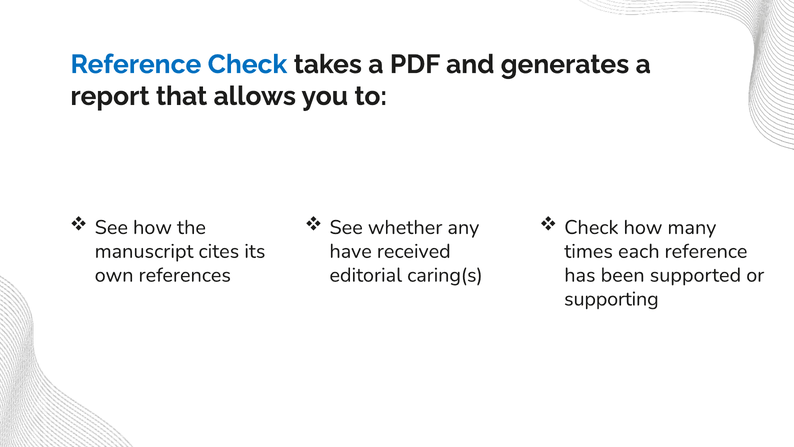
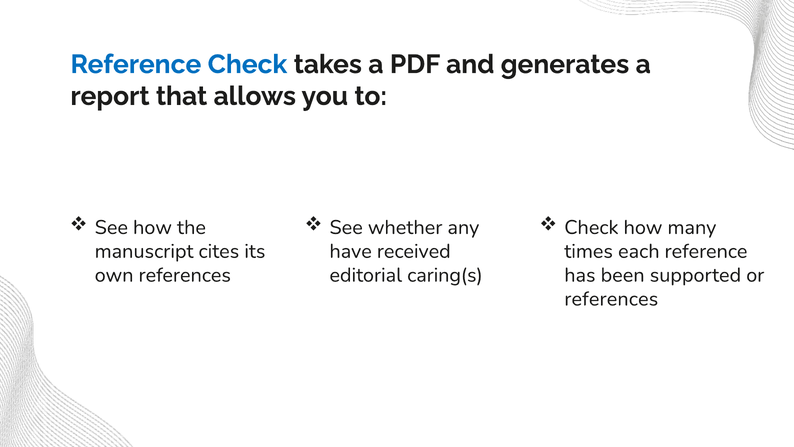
supporting at (611, 299): supporting -> references
